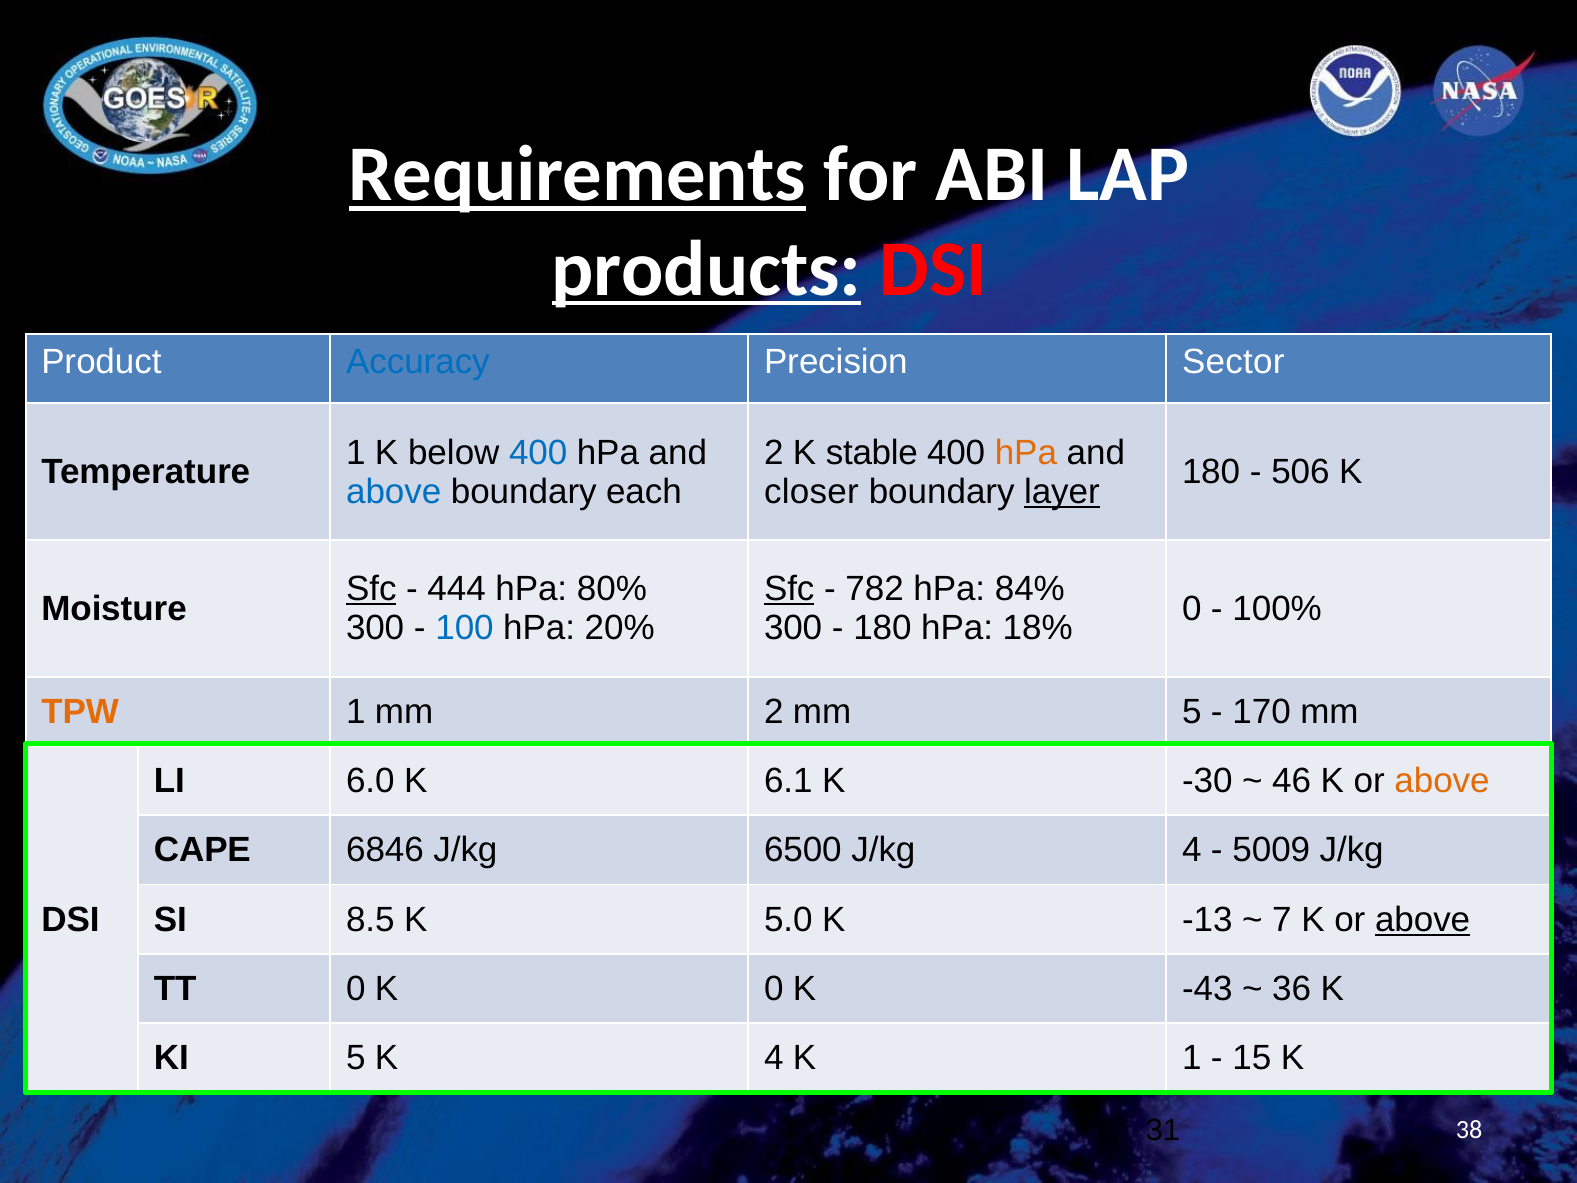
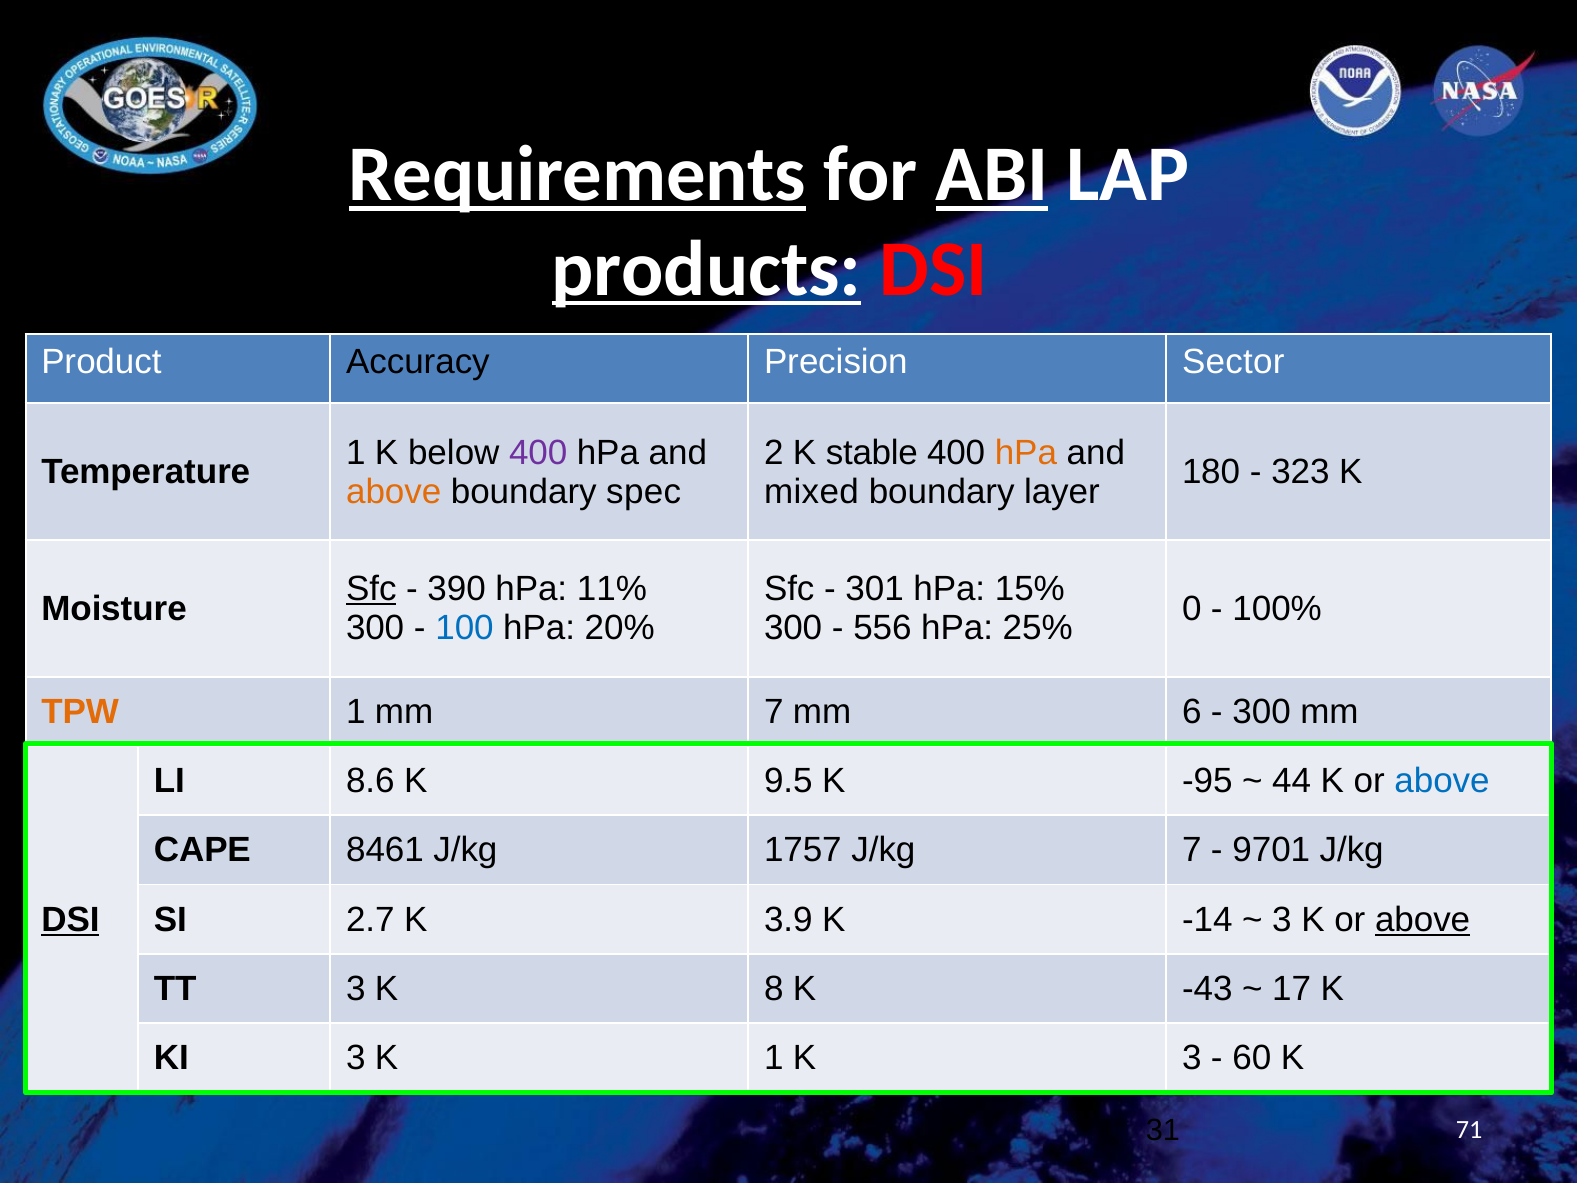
ABI underline: none -> present
Accuracy colour: blue -> black
400 at (538, 452) colour: blue -> purple
506: 506 -> 323
above at (394, 491) colour: blue -> orange
each: each -> spec
closer: closer -> mixed
layer underline: present -> none
444: 444 -> 390
80%: 80% -> 11%
Sfc at (789, 589) underline: present -> none
782: 782 -> 301
84%: 84% -> 15%
180 at (882, 628): 180 -> 556
18%: 18% -> 25%
mm 2: 2 -> 7
mm 5: 5 -> 6
170 at (1262, 712): 170 -> 300
6.0: 6.0 -> 8.6
6.1: 6.1 -> 9.5
-30: -30 -> -95
46: 46 -> 44
above at (1442, 781) colour: orange -> blue
6846: 6846 -> 8461
6500: 6500 -> 1757
J/kg 4: 4 -> 7
5009: 5009 -> 9701
DSI at (70, 919) underline: none -> present
8.5: 8.5 -> 2.7
5.0: 5.0 -> 3.9
-13: -13 -> -14
7 at (1282, 919): 7 -> 3
TT 0: 0 -> 3
K 0: 0 -> 8
36: 36 -> 17
KI 5: 5 -> 3
K 4: 4 -> 1
K 1: 1 -> 3
15: 15 -> 60
38: 38 -> 71
